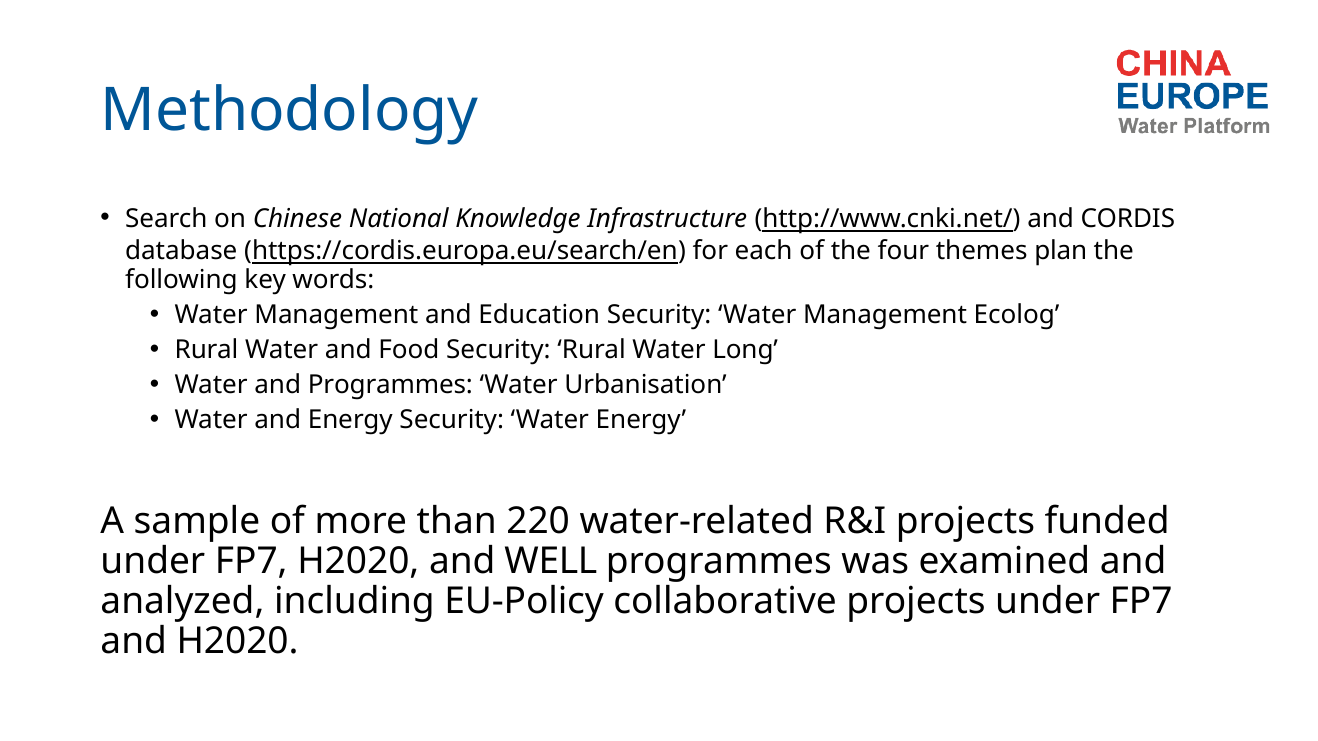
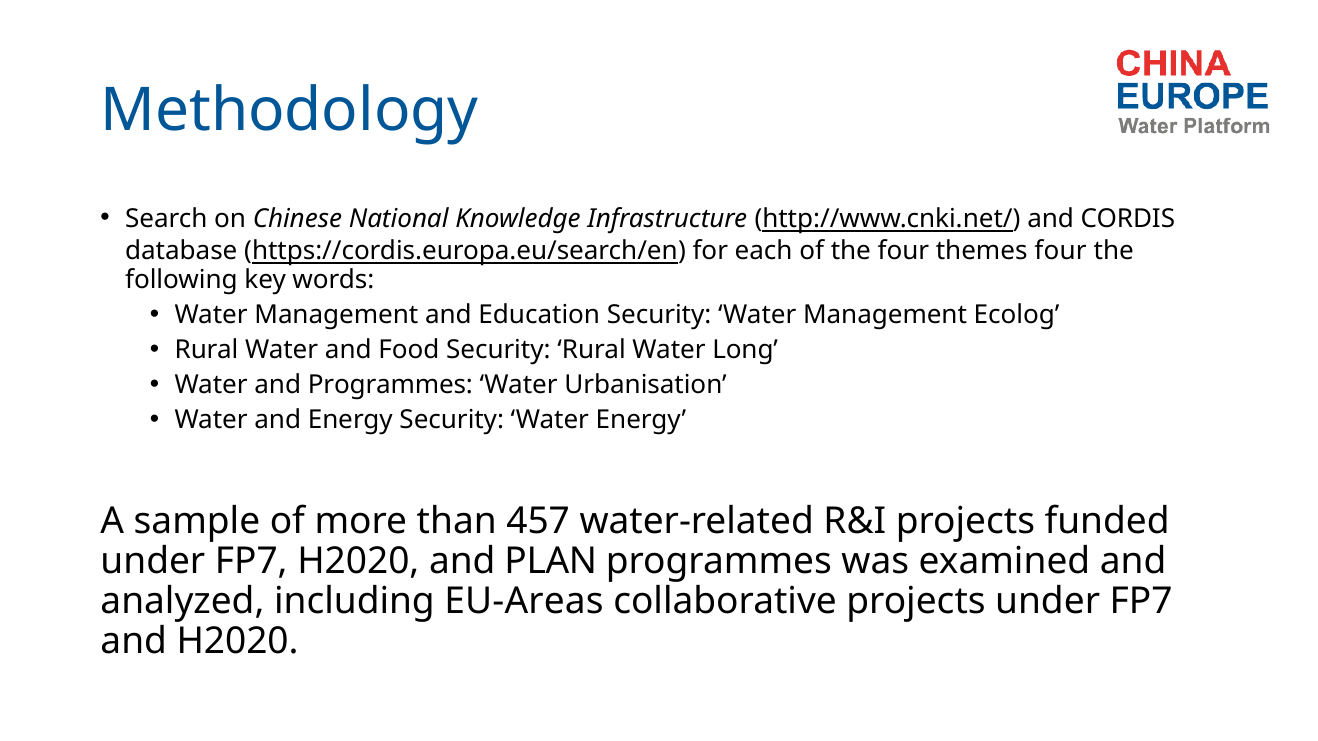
themes plan: plan -> four
220: 220 -> 457
WELL: WELL -> PLAN
EU-Policy: EU-Policy -> EU-Areas
